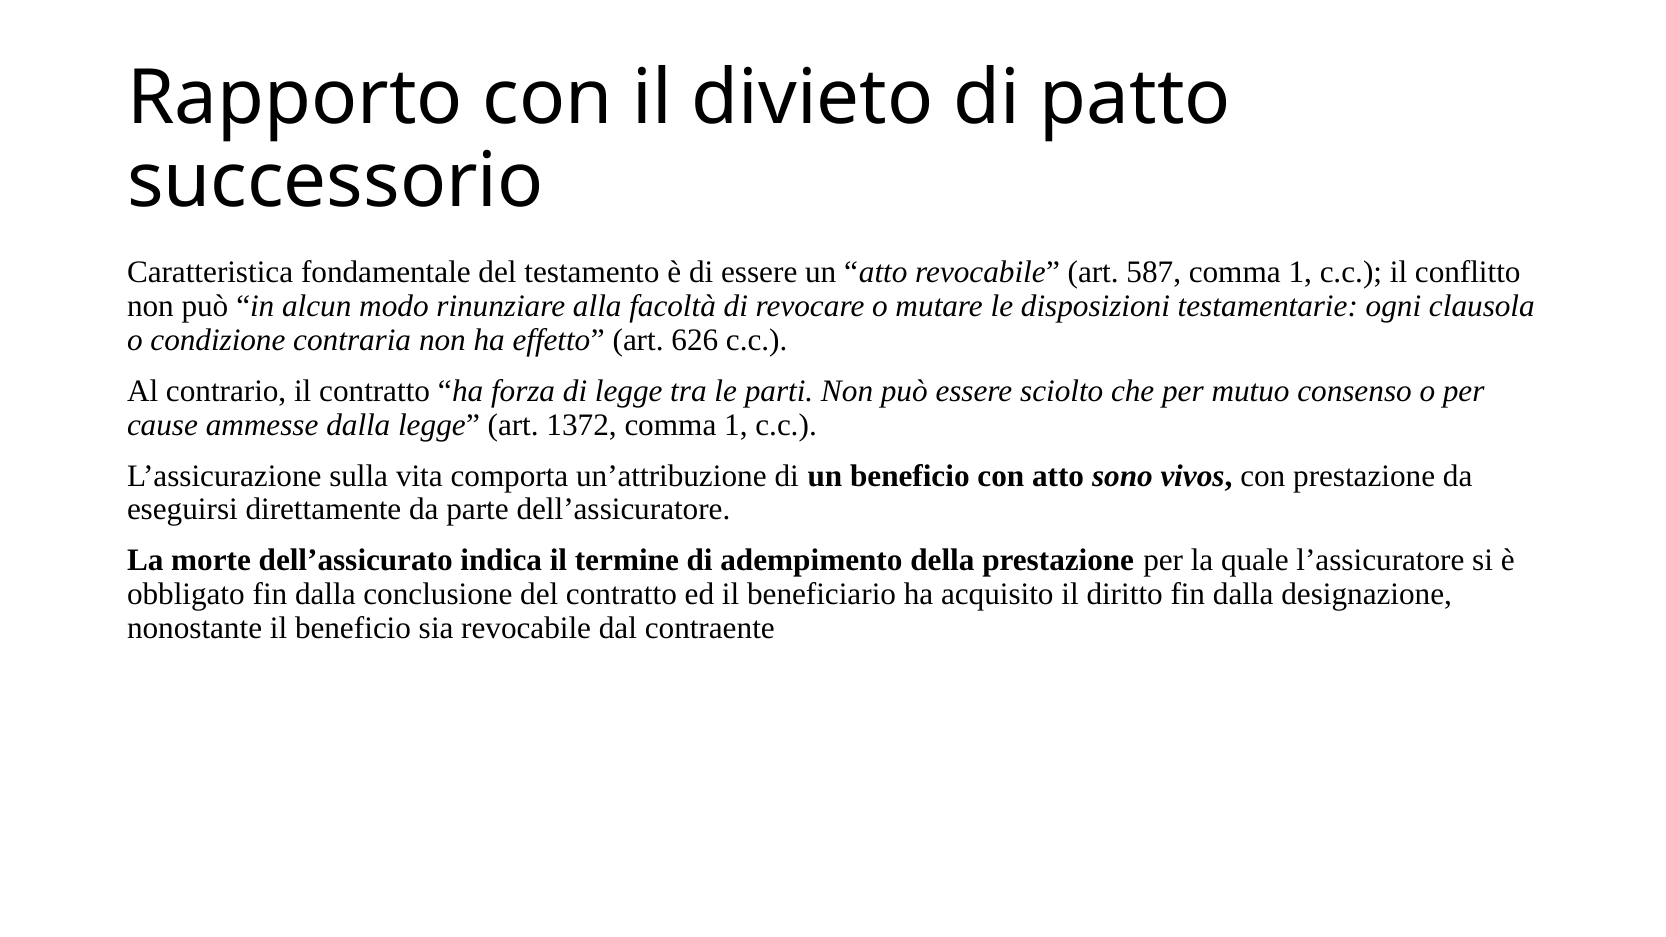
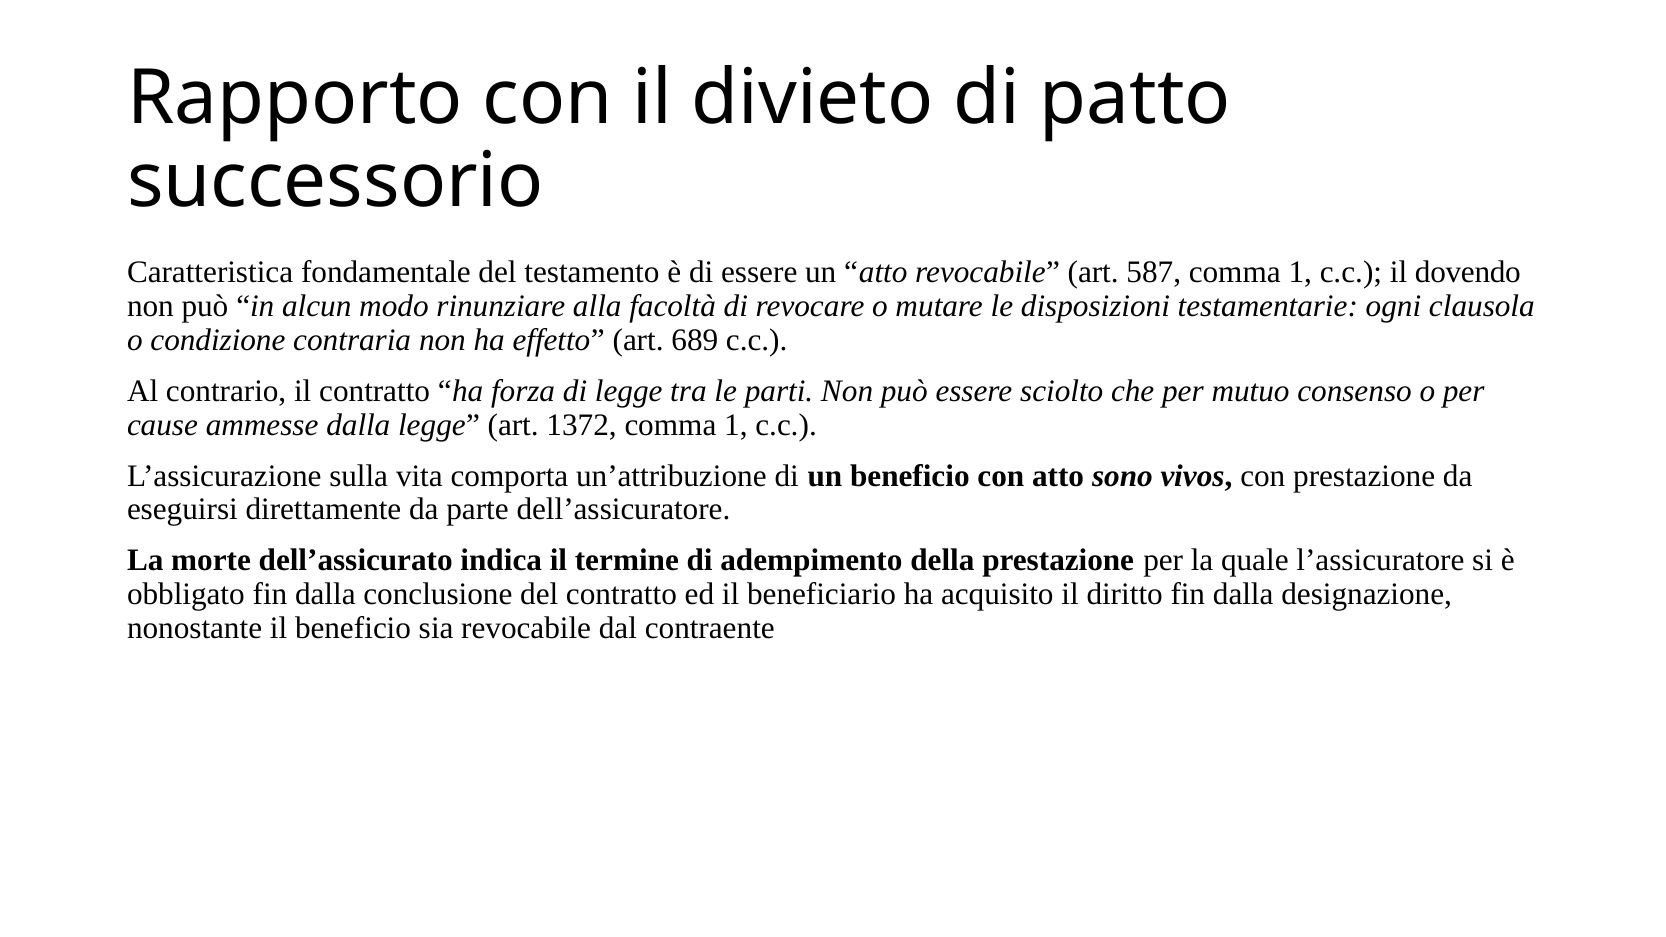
conflitto: conflitto -> dovendo
626: 626 -> 689
